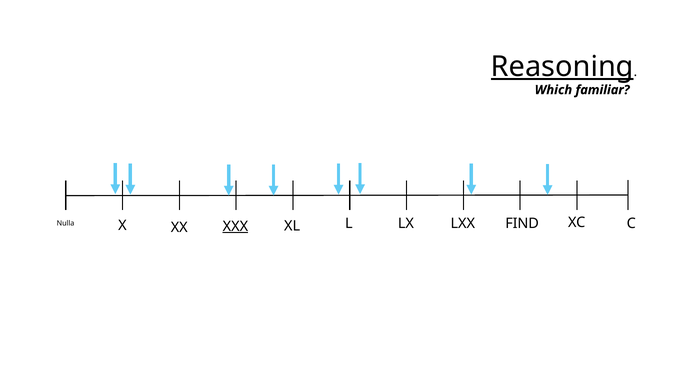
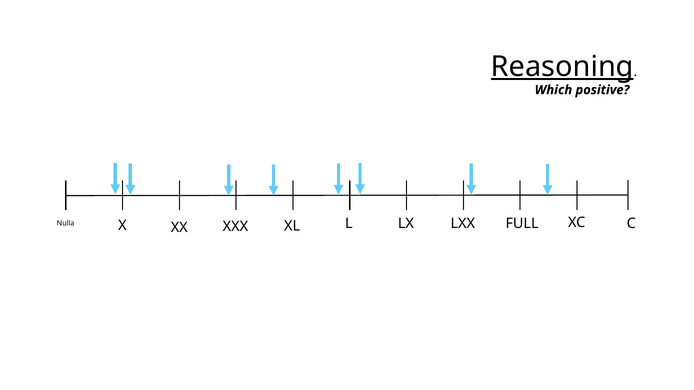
familiar: familiar -> positive
XXX underline: present -> none
FIND: FIND -> FULL
